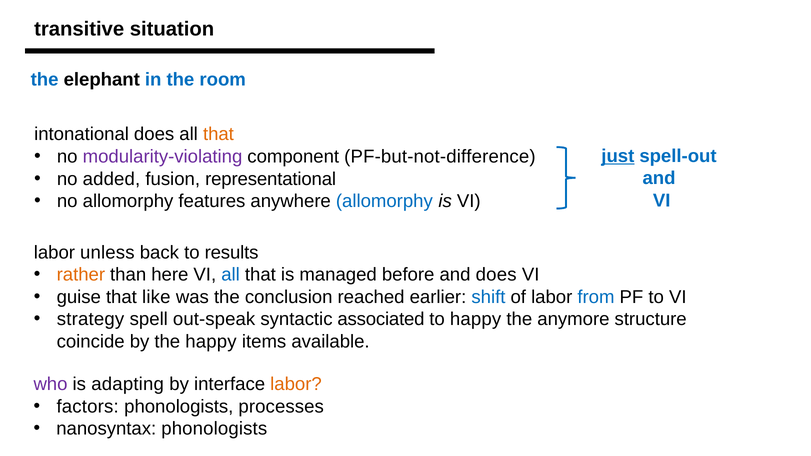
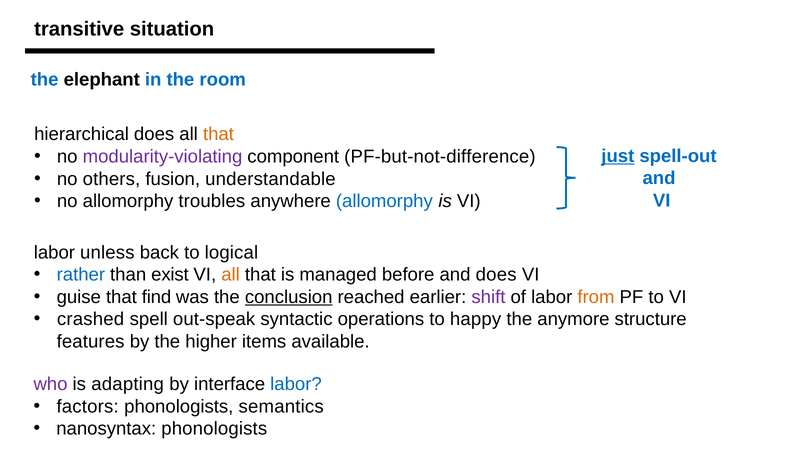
intonational: intonational -> hierarchical
added: added -> others
representational: representational -> understandable
features: features -> troubles
results: results -> logical
rather colour: orange -> blue
here: here -> exist
all at (231, 275) colour: blue -> orange
like: like -> find
conclusion underline: none -> present
shift colour: blue -> purple
from colour: blue -> orange
strategy: strategy -> crashed
associated: associated -> operations
coincide: coincide -> features
the happy: happy -> higher
labor at (296, 384) colour: orange -> blue
processes: processes -> semantics
